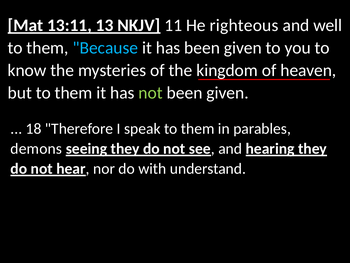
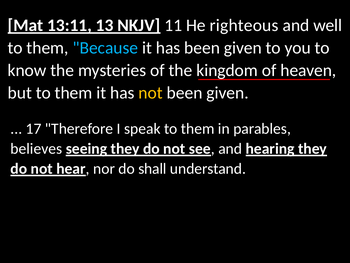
not at (151, 93) colour: light green -> yellow
18: 18 -> 17
demons: demons -> believes
with: with -> shall
